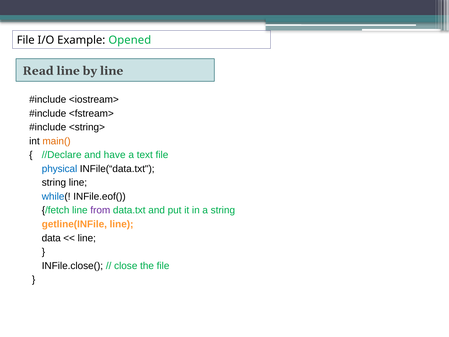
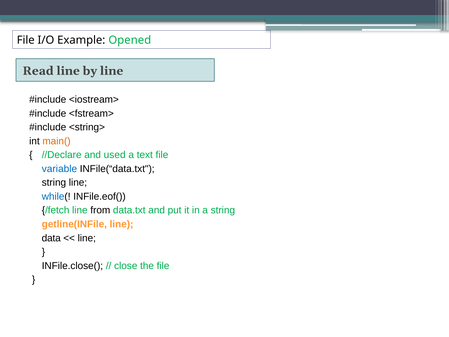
have: have -> used
physical: physical -> variable
from colour: purple -> black
